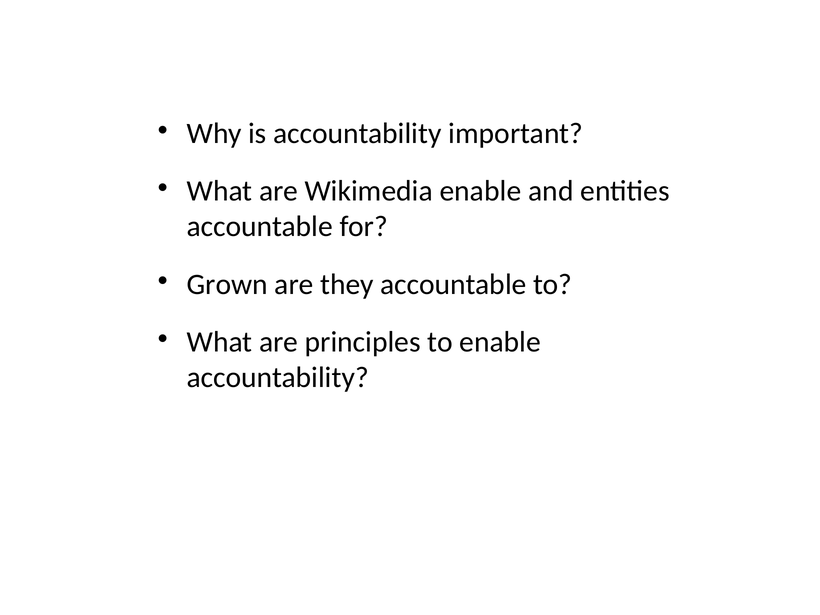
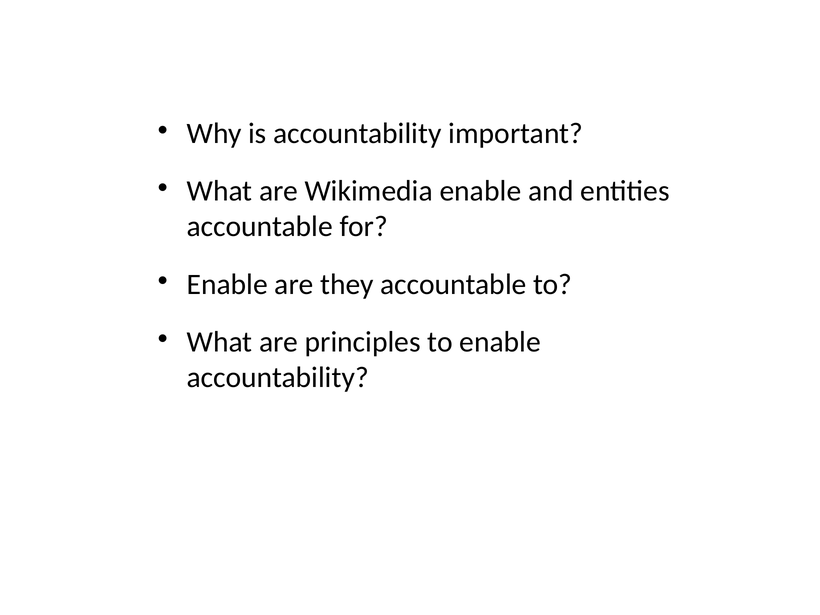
Grown at (227, 284): Grown -> Enable
